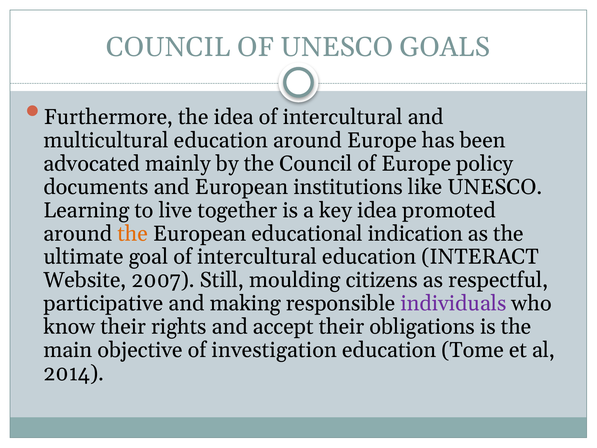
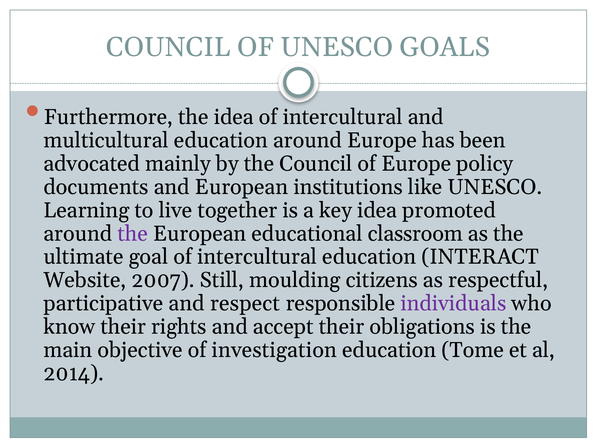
the at (133, 233) colour: orange -> purple
indication: indication -> classroom
making: making -> respect
